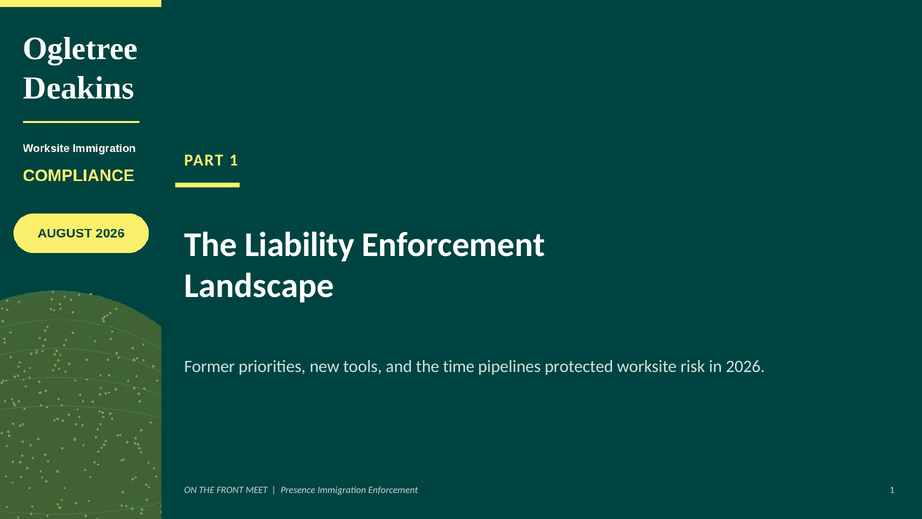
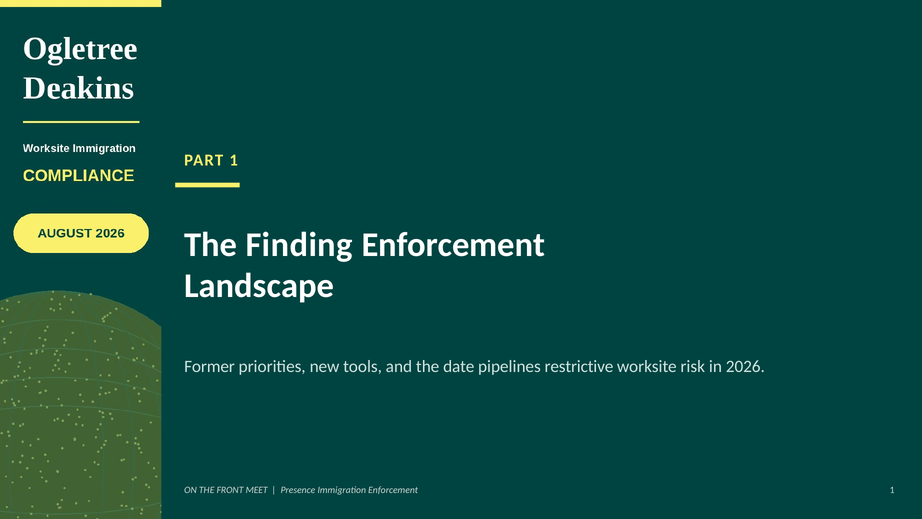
Liability: Liability -> Finding
time: time -> date
protected: protected -> restrictive
